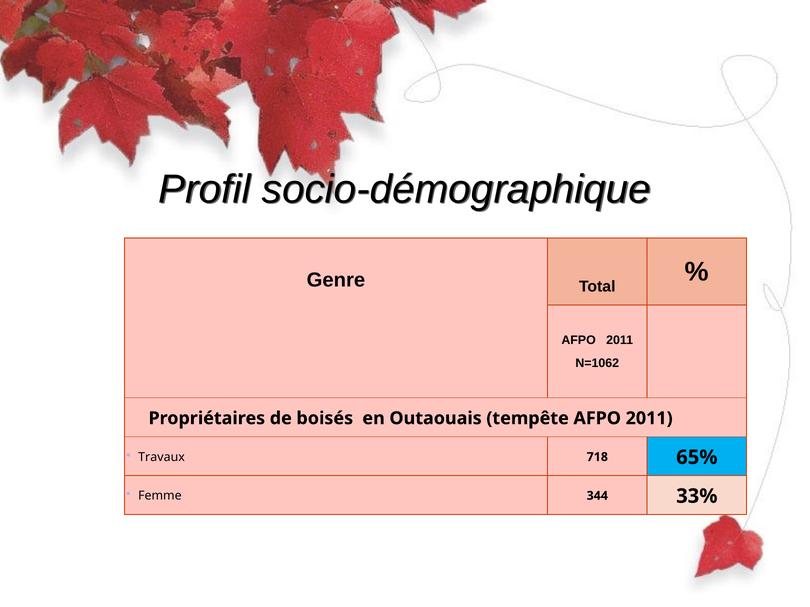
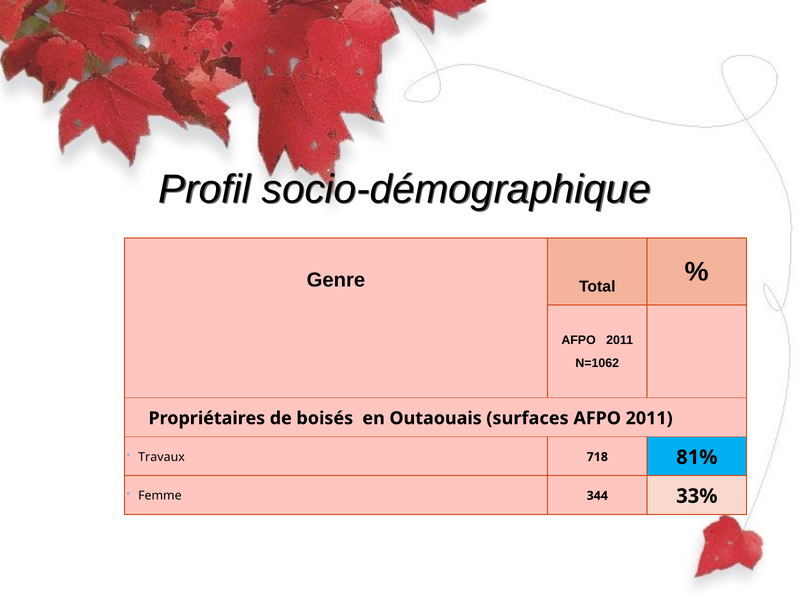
tempête: tempête -> surfaces
65%: 65% -> 81%
